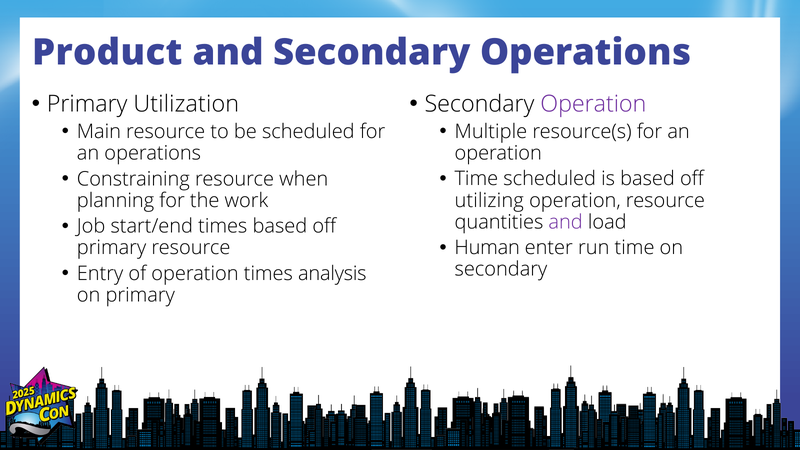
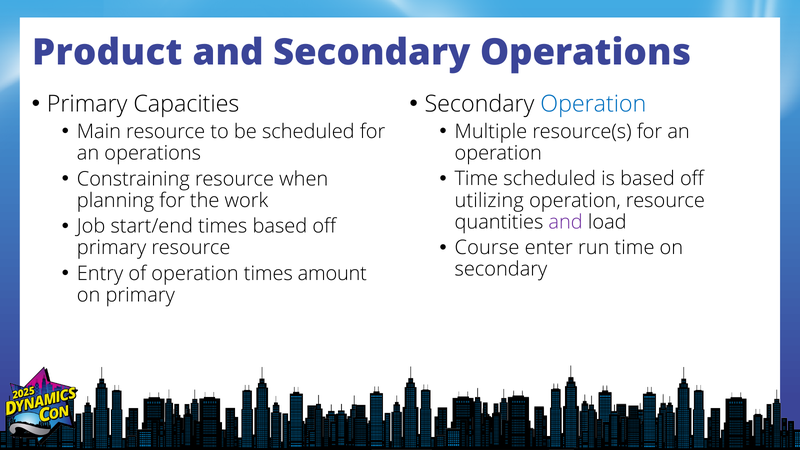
Operation at (593, 104) colour: purple -> blue
Utilization: Utilization -> Capacities
Human: Human -> Course
analysis: analysis -> amount
